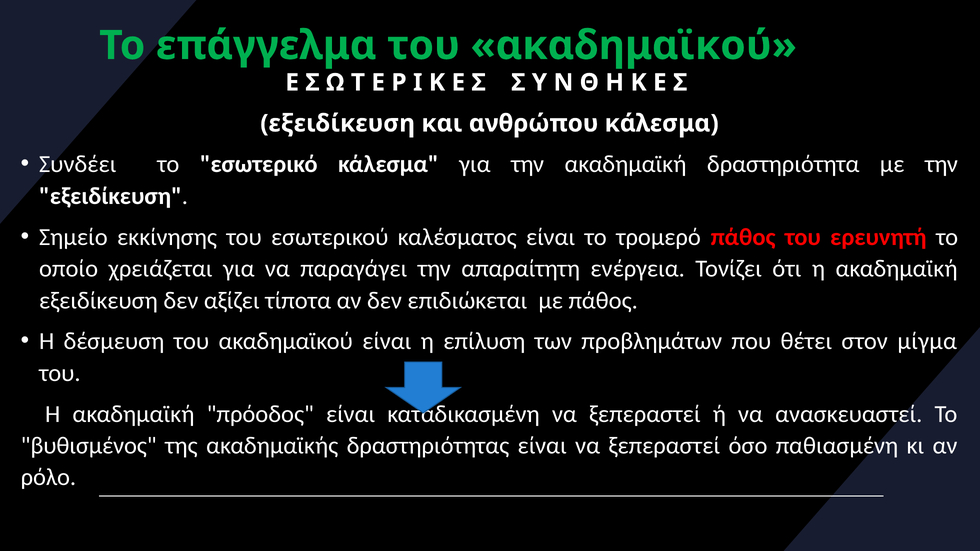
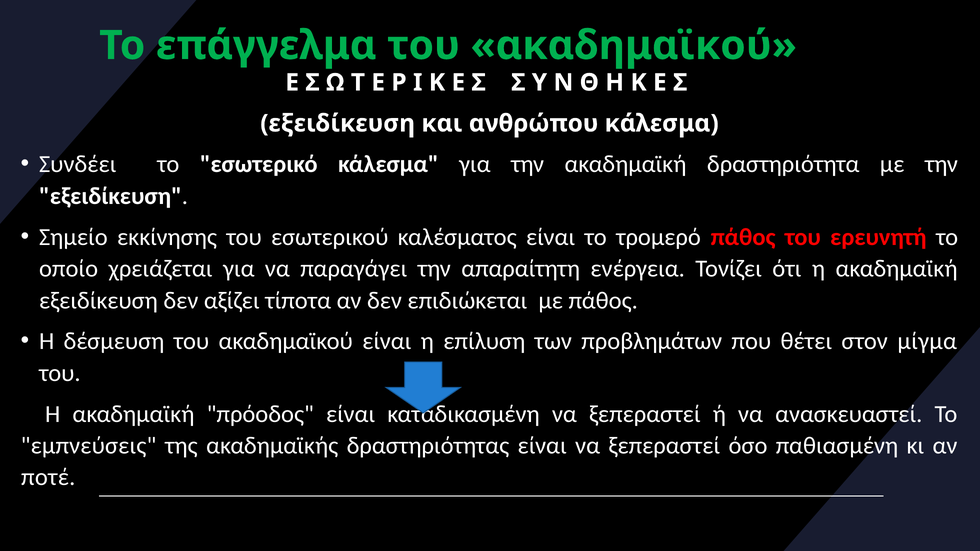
βυθισμένος: βυθισμένος -> εμπνεύσεις
ρόλο: ρόλο -> ποτέ
